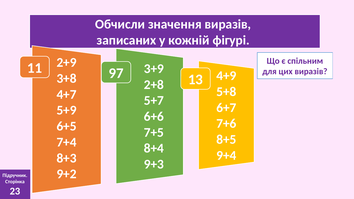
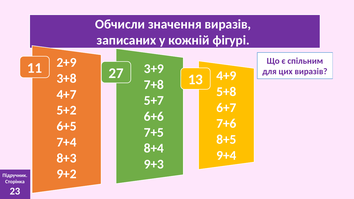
97: 97 -> 27
2+8: 2+8 -> 7+8
5+9: 5+9 -> 5+2
